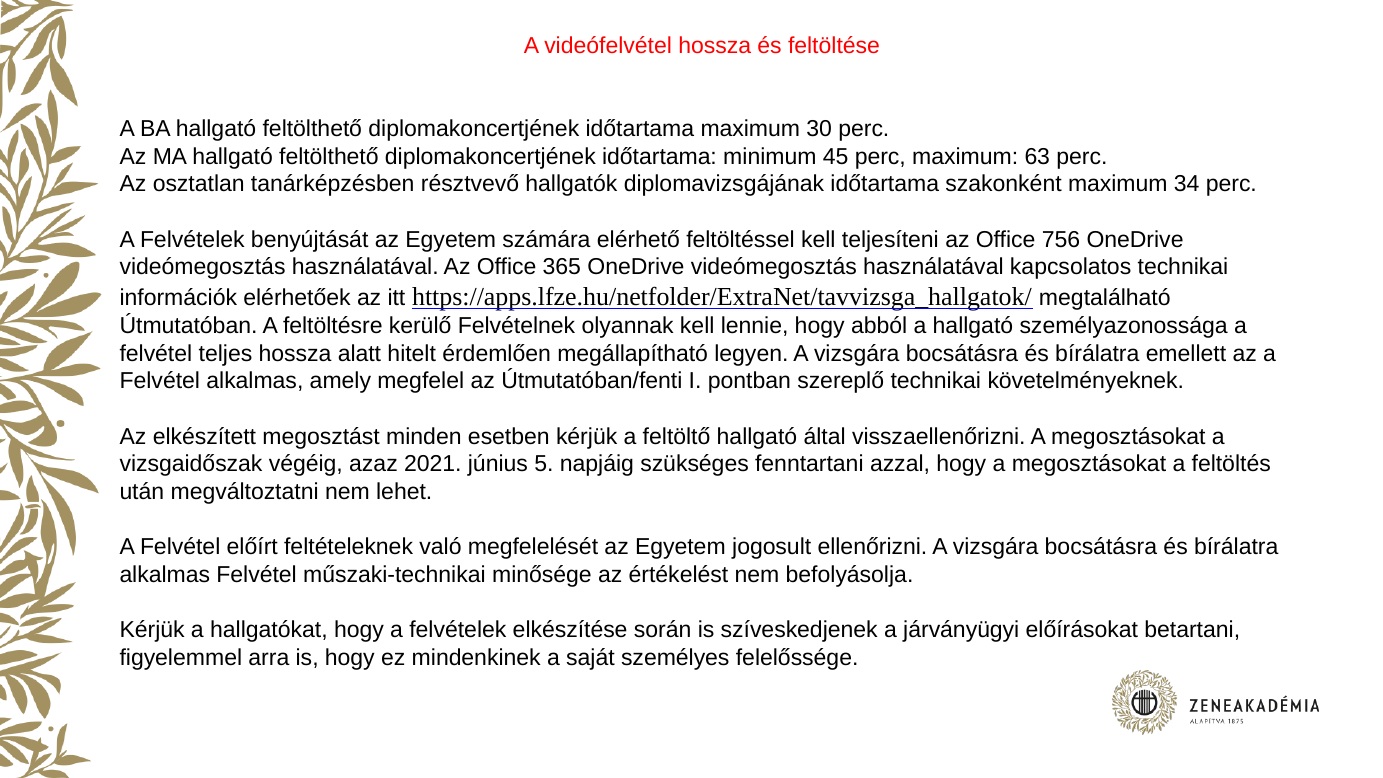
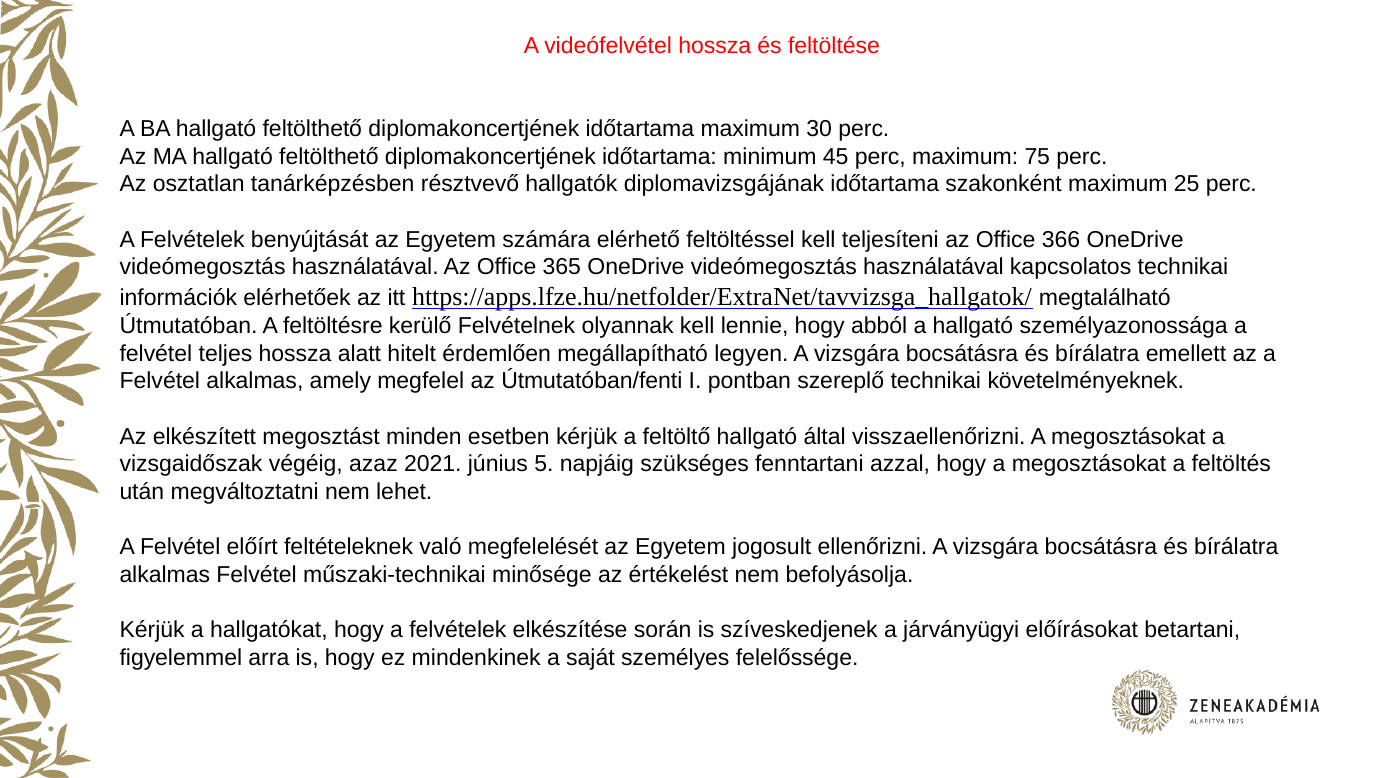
63: 63 -> 75
34: 34 -> 25
756: 756 -> 366
